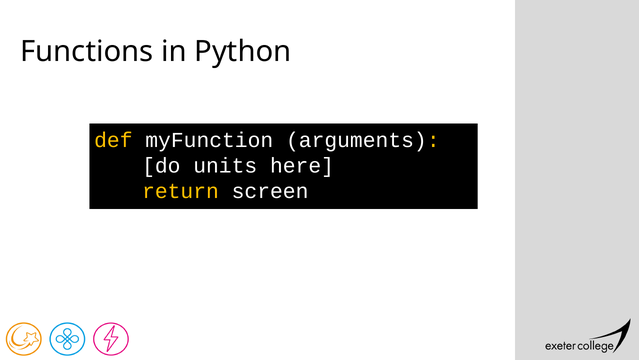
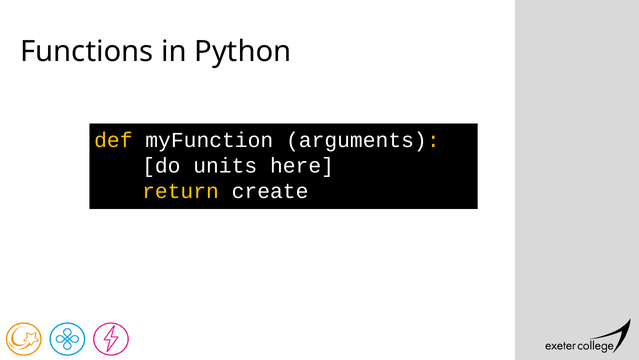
screen: screen -> create
